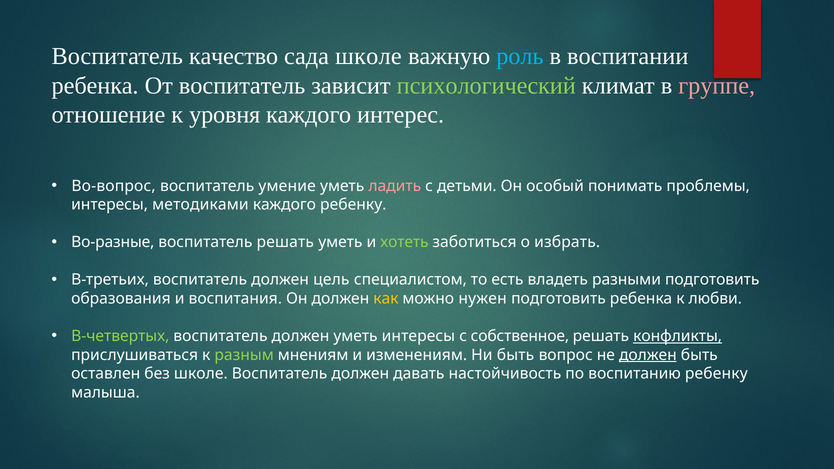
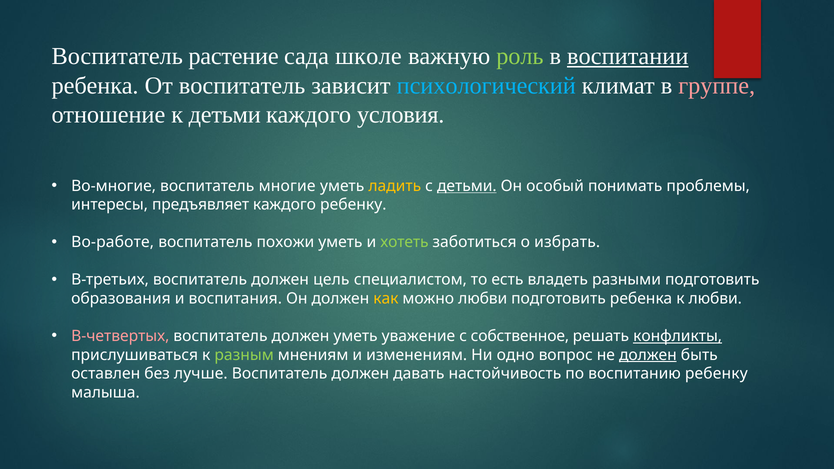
качество: качество -> растение
роль colour: light blue -> light green
воспитании underline: none -> present
психологический colour: light green -> light blue
к уровня: уровня -> детьми
интерес: интерес -> условия
Во-вопрос: Во-вопрос -> Во-многие
умение: умение -> многие
ладить colour: pink -> yellow
детьми at (467, 186) underline: none -> present
методиками: методиками -> предъявляет
Во-разные: Во-разные -> Во-работе
воспитатель решать: решать -> похожи
можно нужен: нужен -> любви
В-четвертых colour: light green -> pink
уметь интересы: интересы -> уважение
Ни быть: быть -> одно
без школе: школе -> лучше
